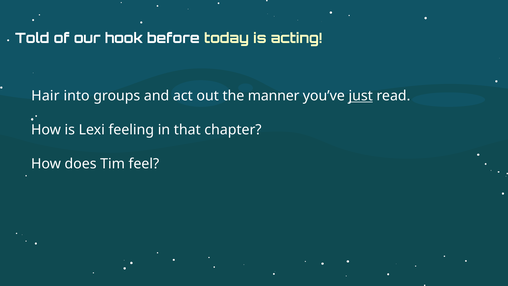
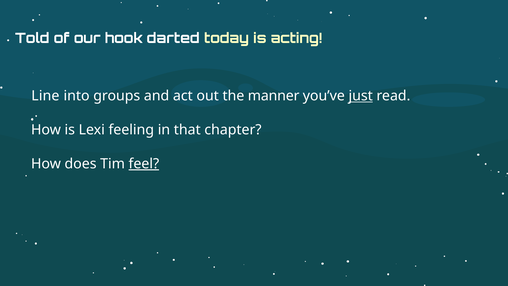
before: before -> darted
Hair: Hair -> Line
feel underline: none -> present
